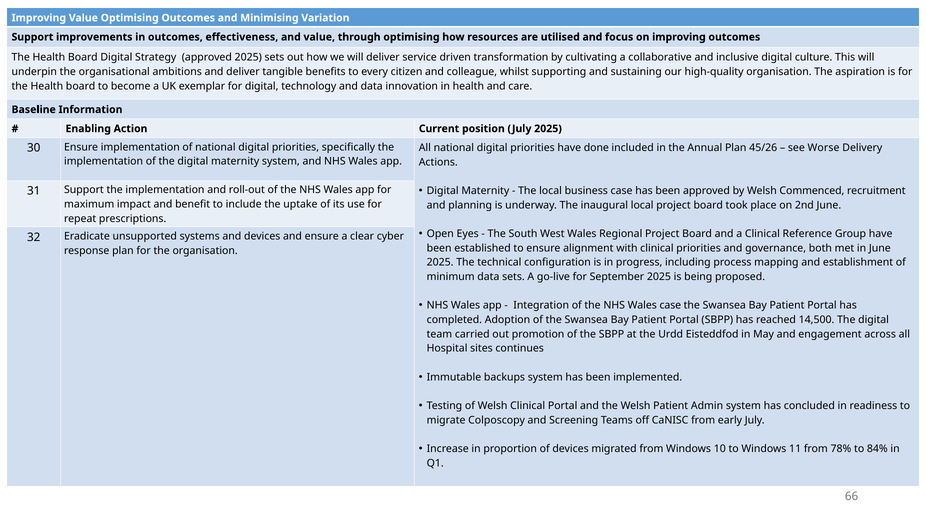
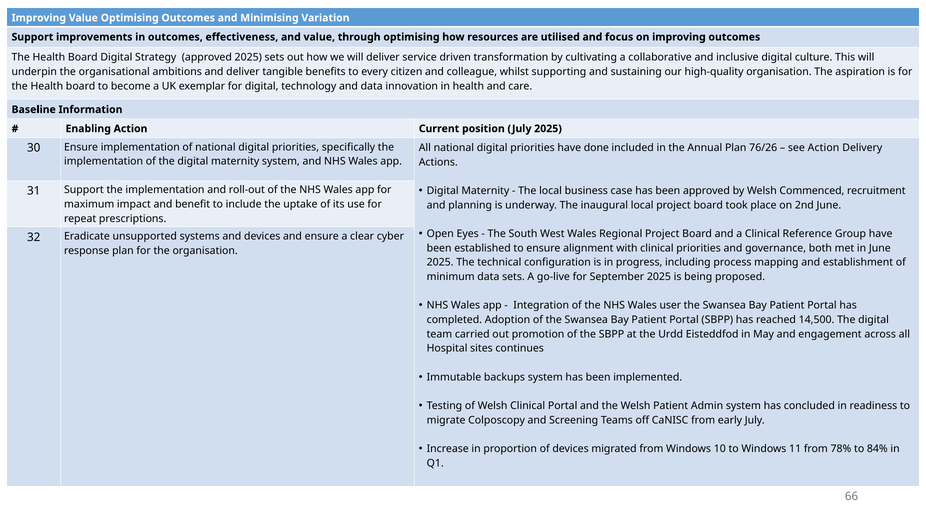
45/26: 45/26 -> 76/26
see Worse: Worse -> Action
Wales case: case -> user
